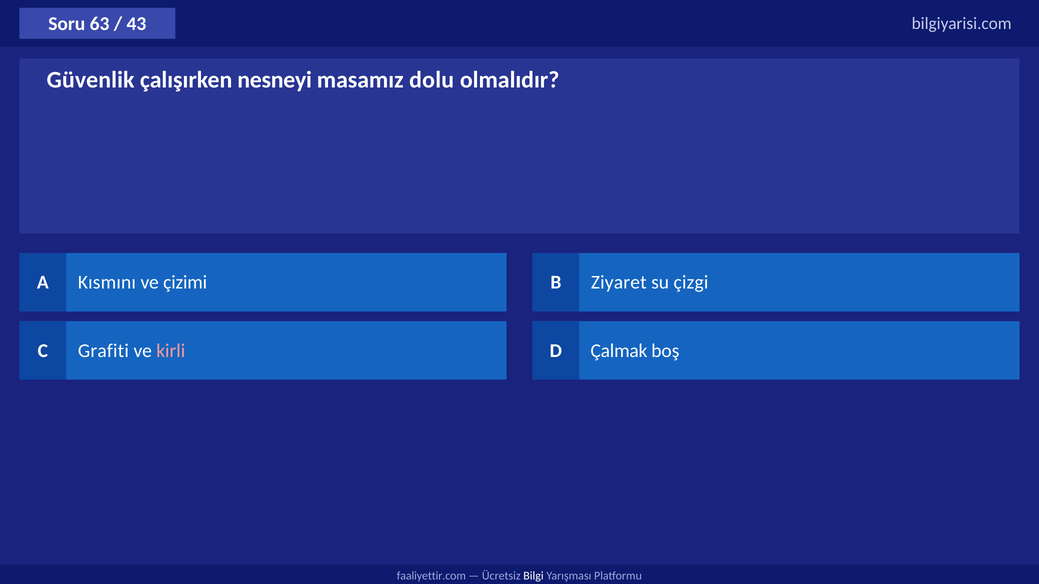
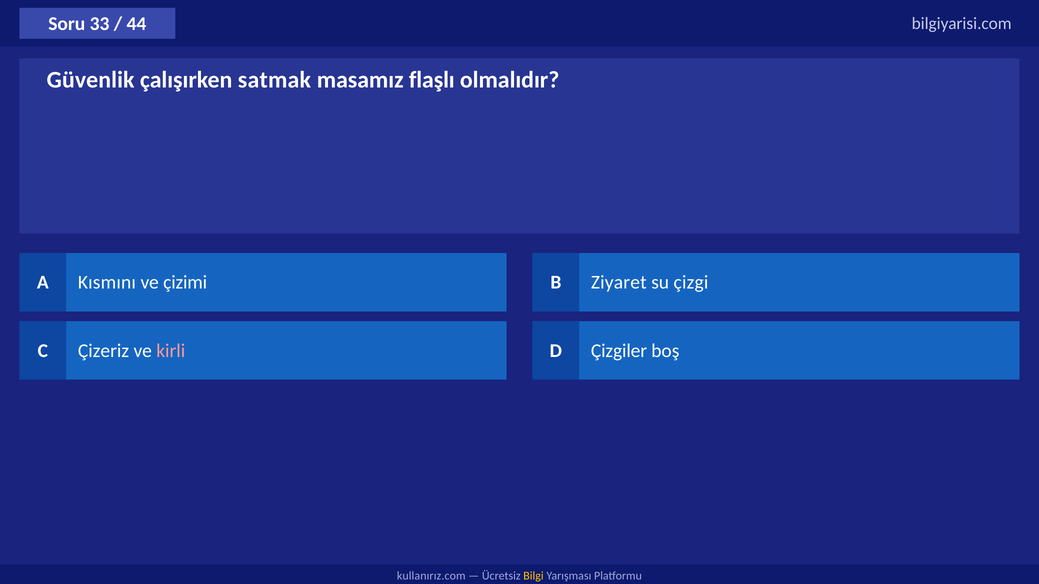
63: 63 -> 33
43: 43 -> 44
nesneyi: nesneyi -> satmak
dolu: dolu -> flaşlı
Grafiti: Grafiti -> Çizeriz
Çalmak: Çalmak -> Çizgiler
faaliyettir.com: faaliyettir.com -> kullanırız.com
Bilgi colour: white -> yellow
